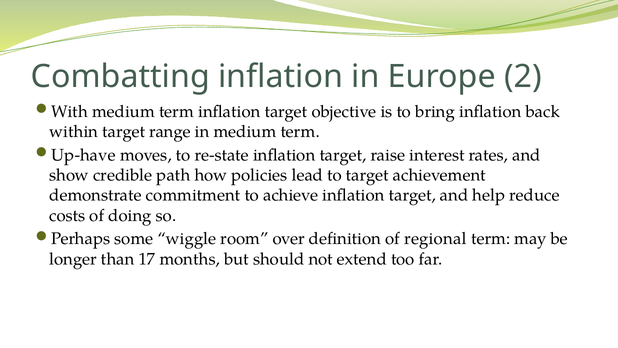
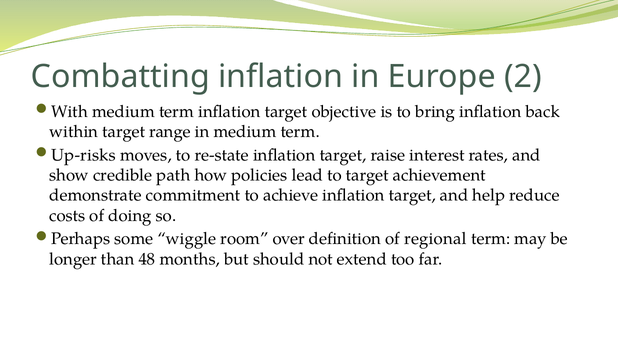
Up-have: Up-have -> Up-risks
17: 17 -> 48
